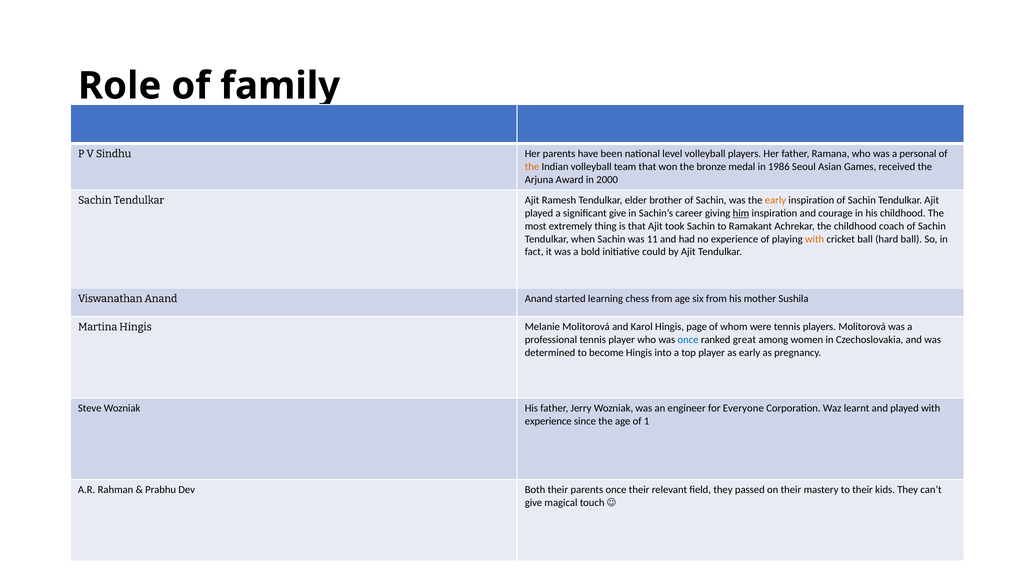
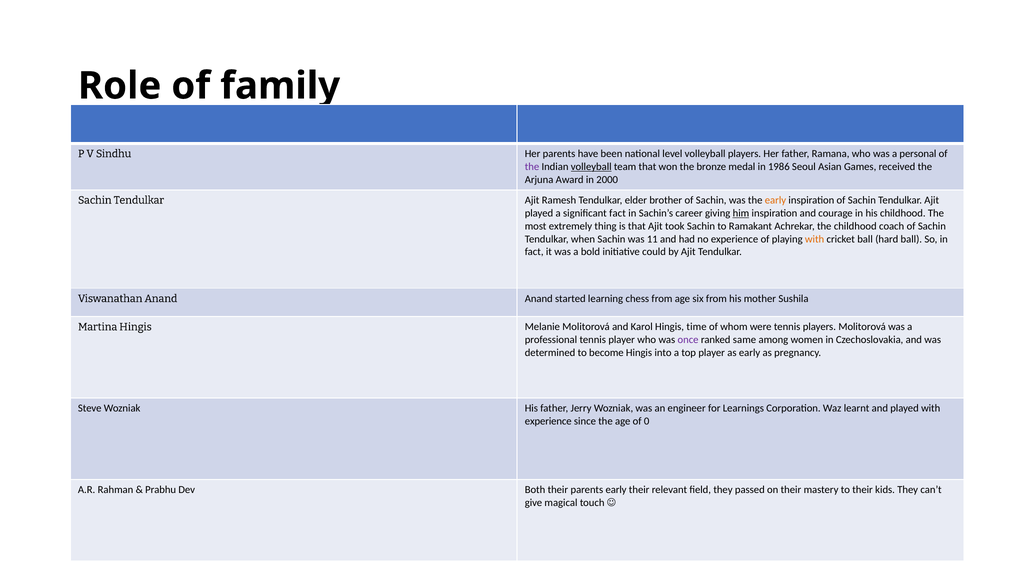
the at (532, 167) colour: orange -> purple
volleyball at (591, 167) underline: none -> present
significant give: give -> fact
page: page -> time
once at (688, 340) colour: blue -> purple
great: great -> same
Everyone: Everyone -> Learnings
1: 1 -> 0
parents once: once -> early
